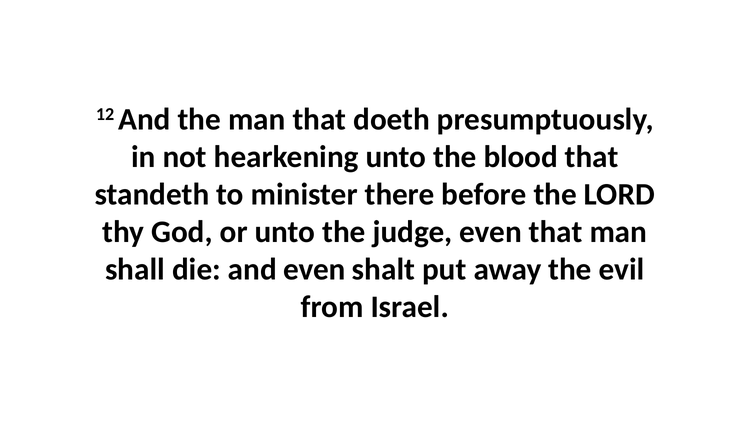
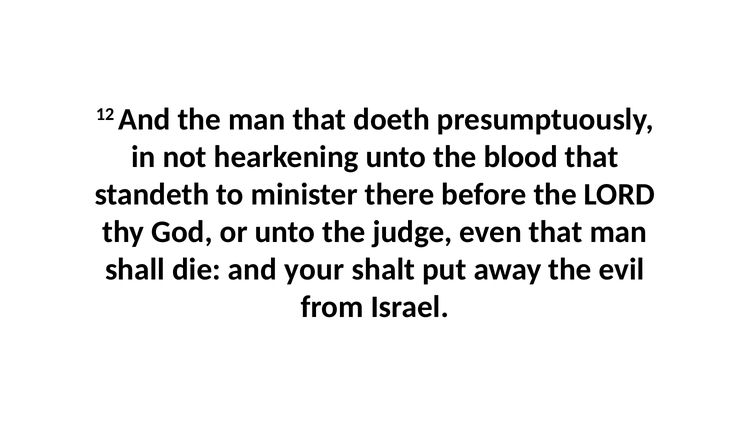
and even: even -> your
